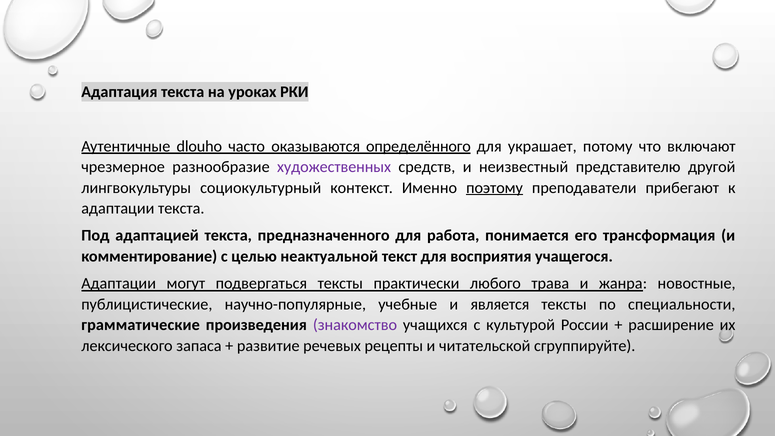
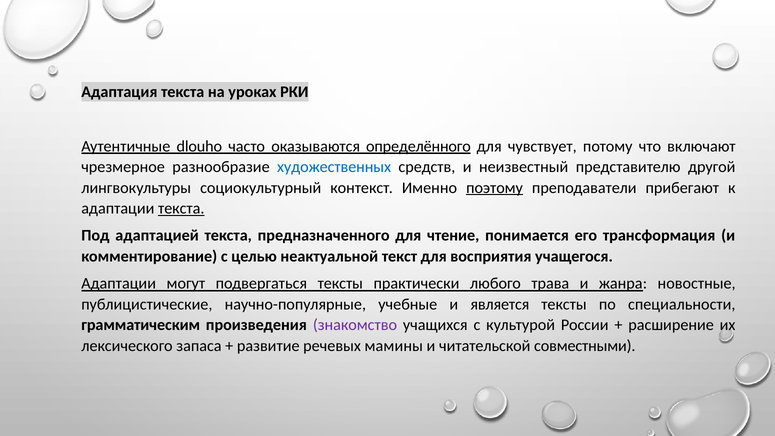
украшает: украшает -> чувствует
художественных colour: purple -> blue
текста at (181, 208) underline: none -> present
работа: работа -> чтение
грамматические: грамматические -> грамматическим
рецепты: рецепты -> мамины
сгруппируйте: сгруппируйте -> совместными
